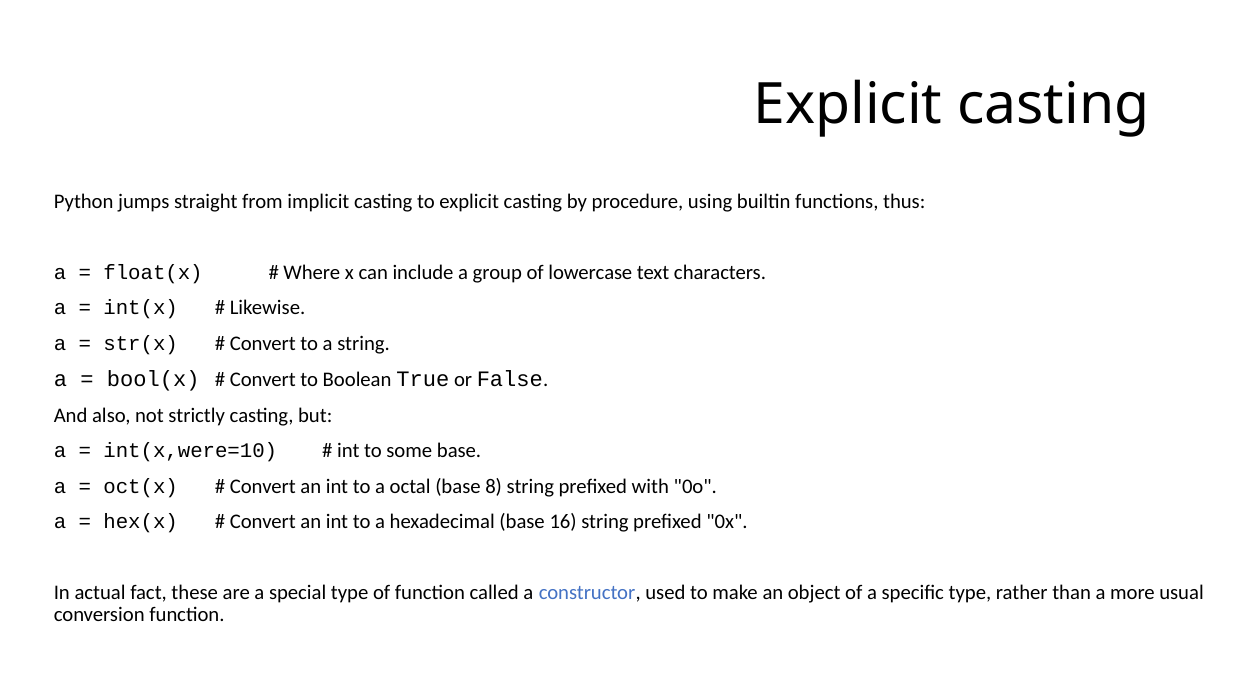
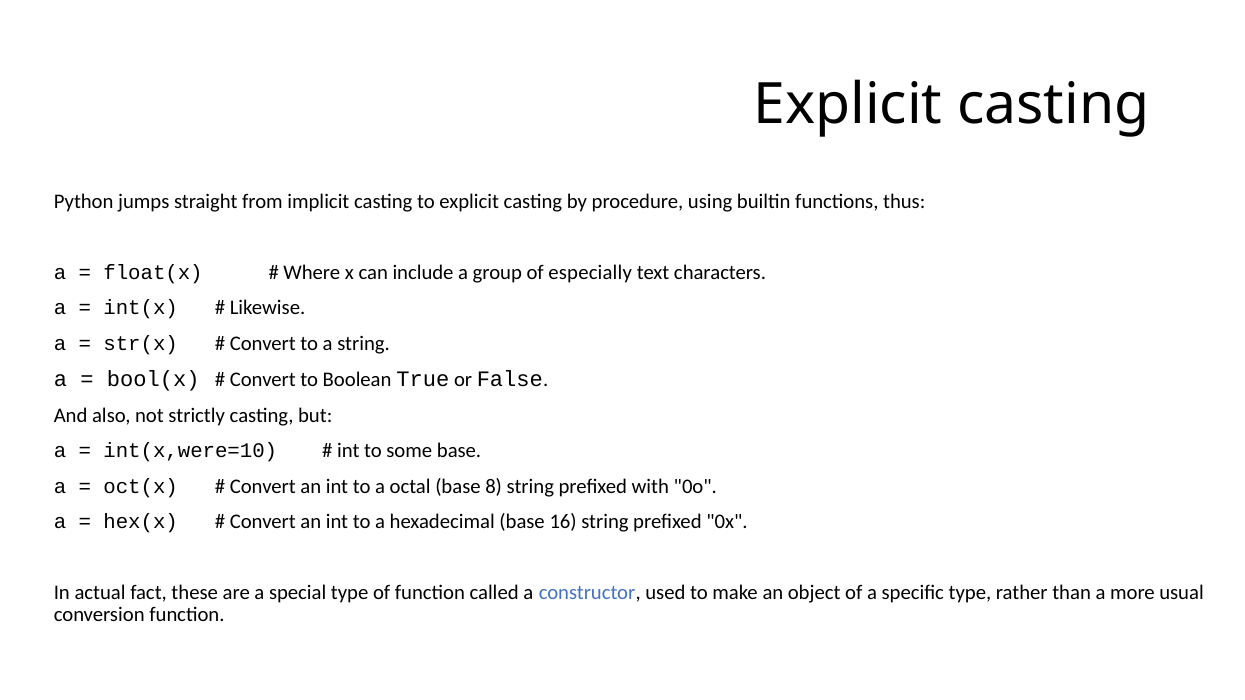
lowercase: lowercase -> especially
